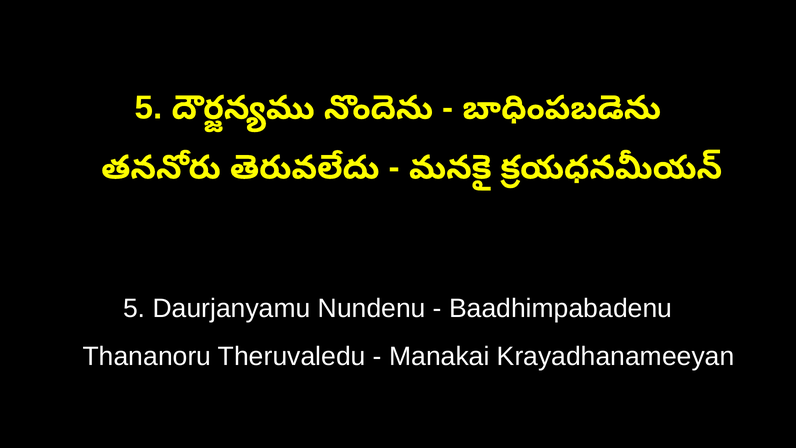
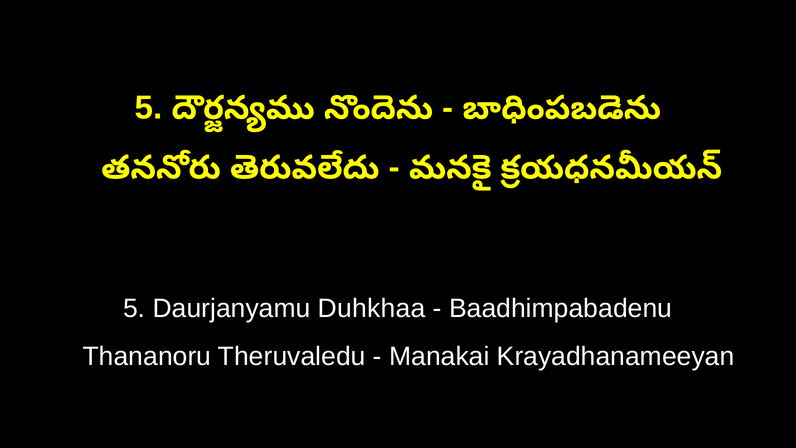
Nundenu: Nundenu -> Duhkhaa
